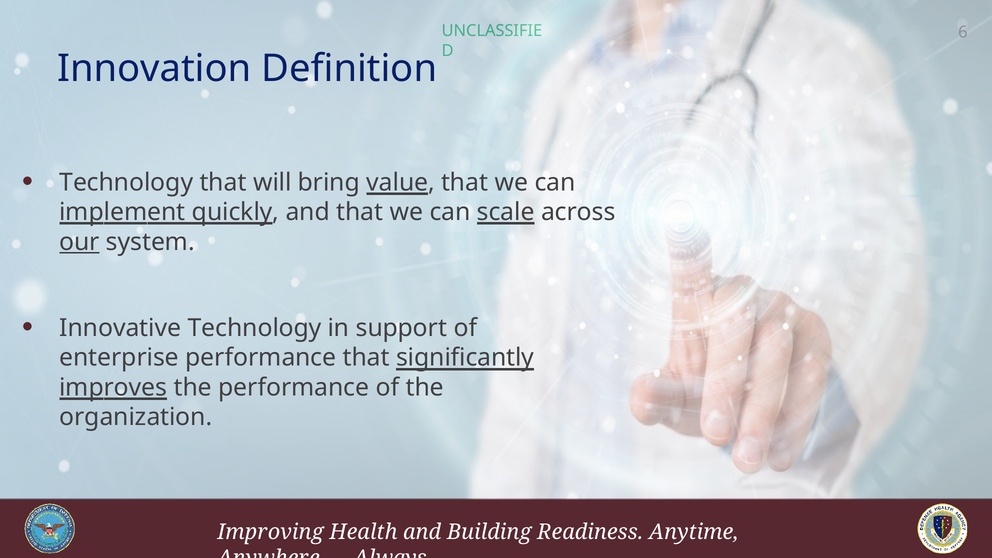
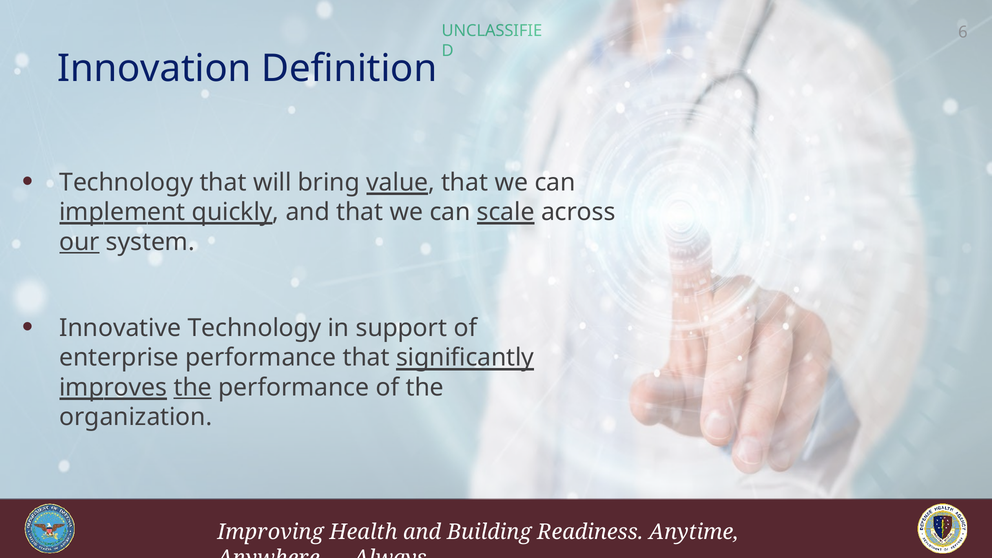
the at (193, 388) underline: none -> present
